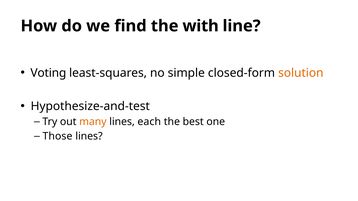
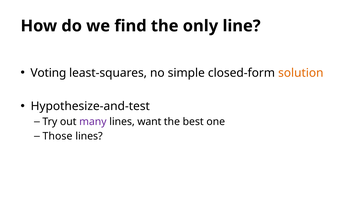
with: with -> only
many colour: orange -> purple
each: each -> want
